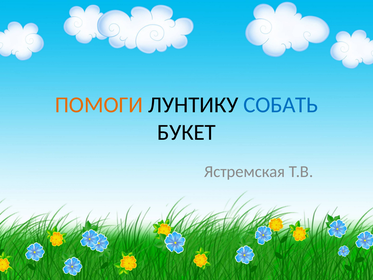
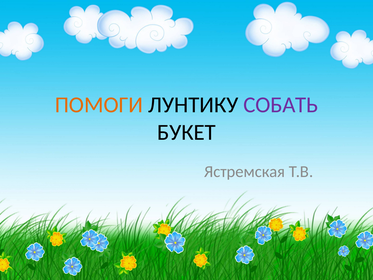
СОБАТЬ colour: blue -> purple
